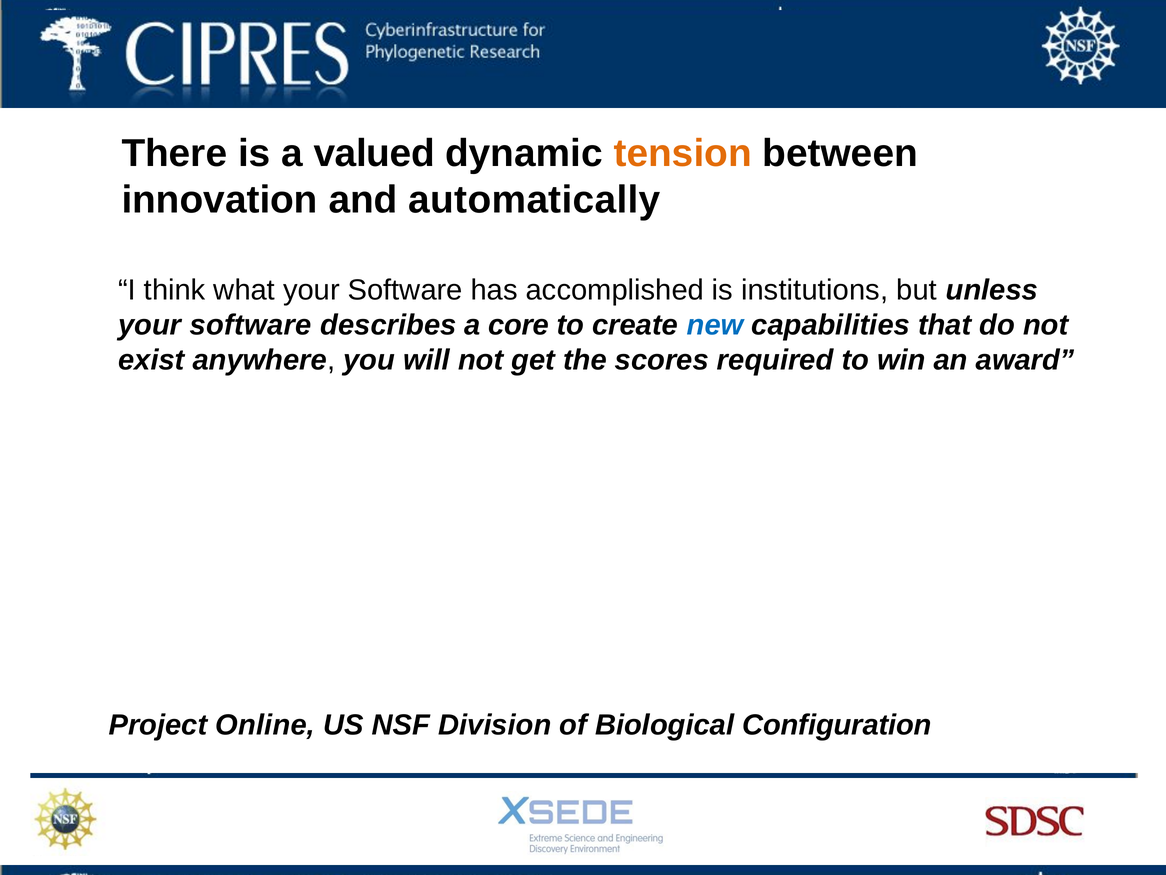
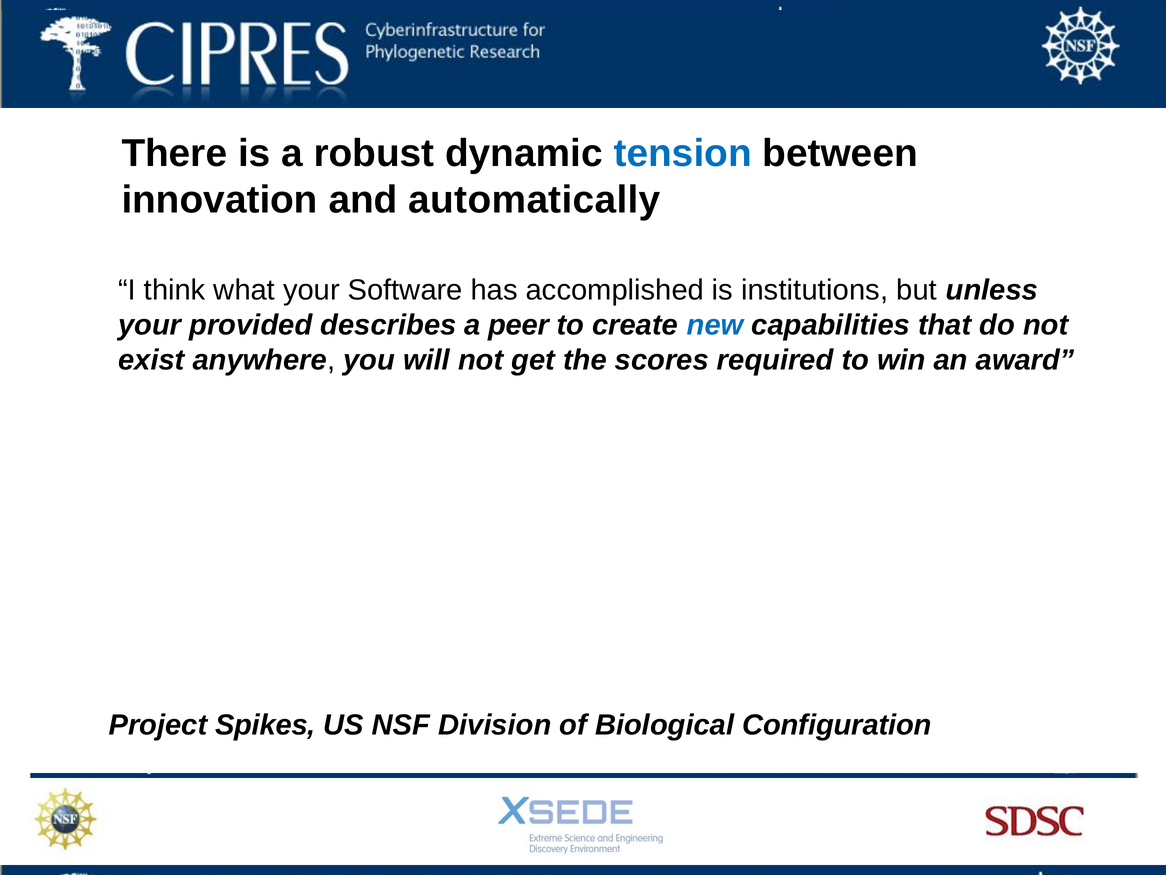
valued: valued -> robust
tension colour: orange -> blue
software at (251, 325): software -> provided
core: core -> peer
Online: Online -> Spikes
